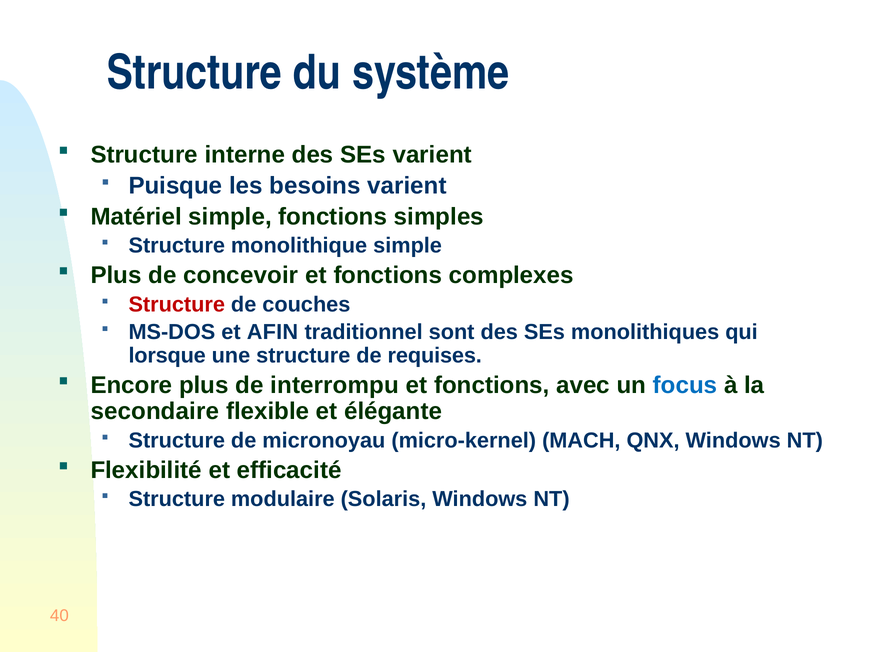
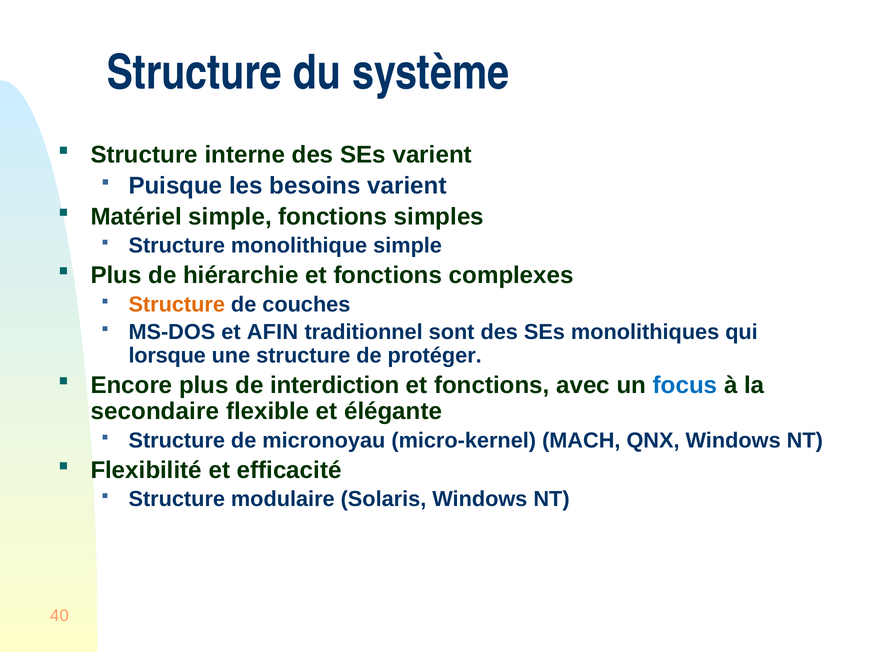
concevoir: concevoir -> hiérarchie
Structure at (177, 304) colour: red -> orange
requises: requises -> protéger
interrompu: interrompu -> interdiction
